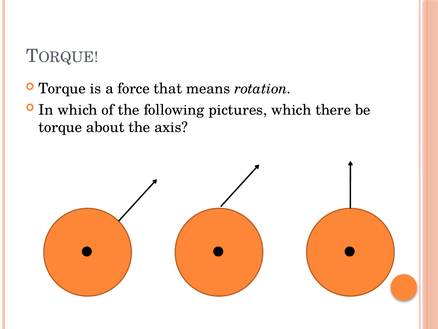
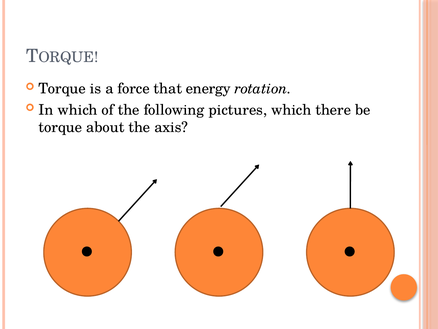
means: means -> energy
